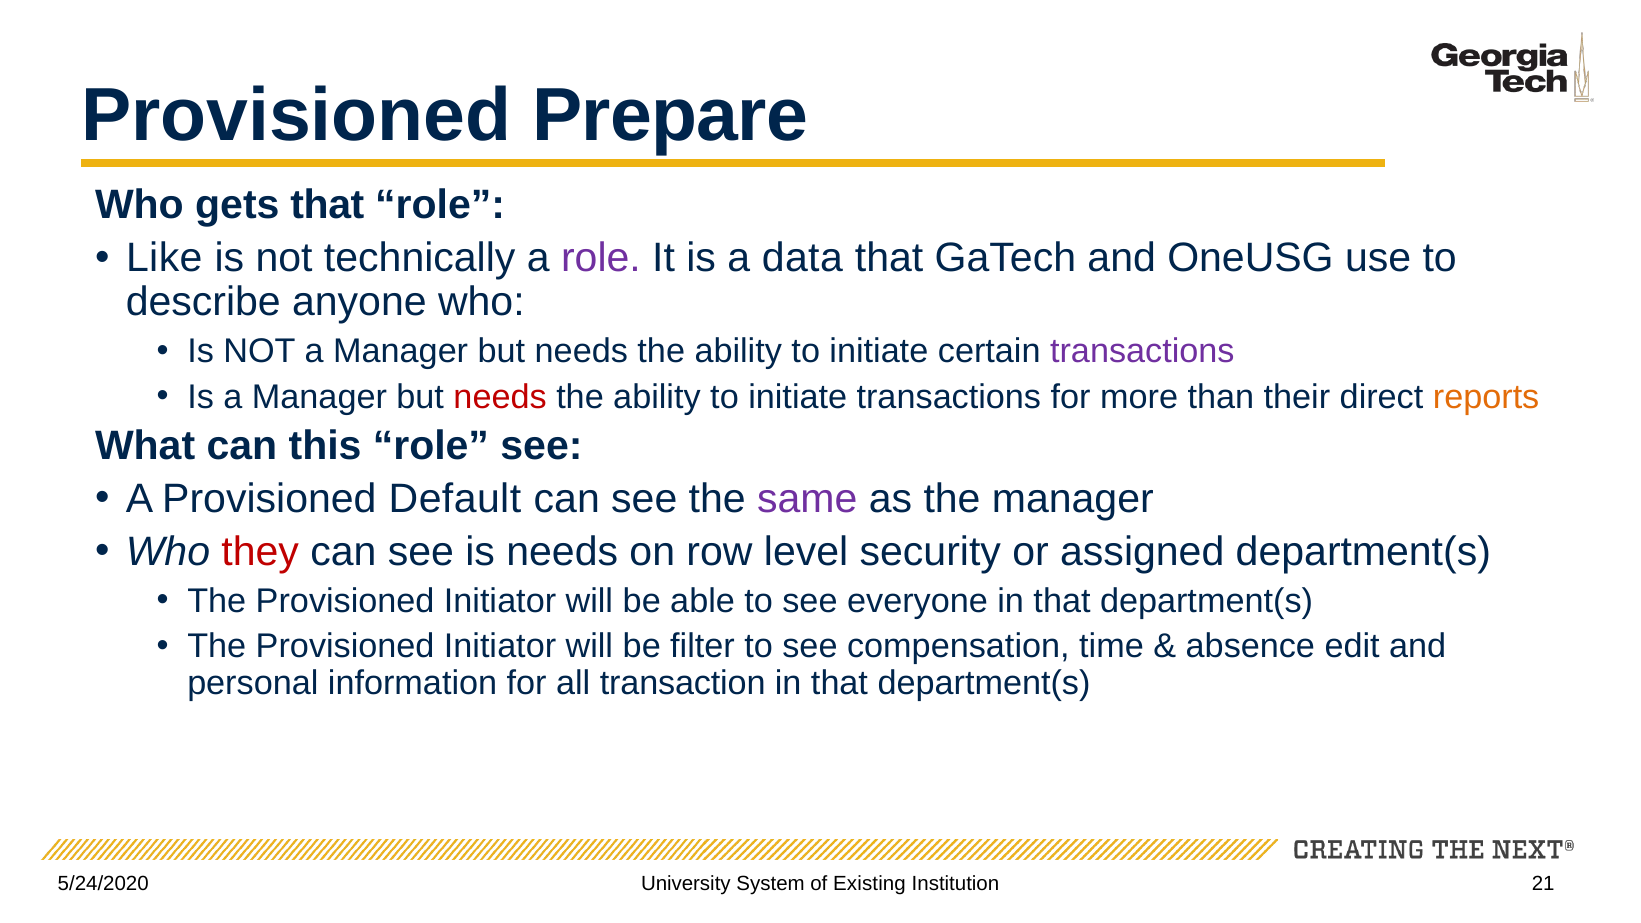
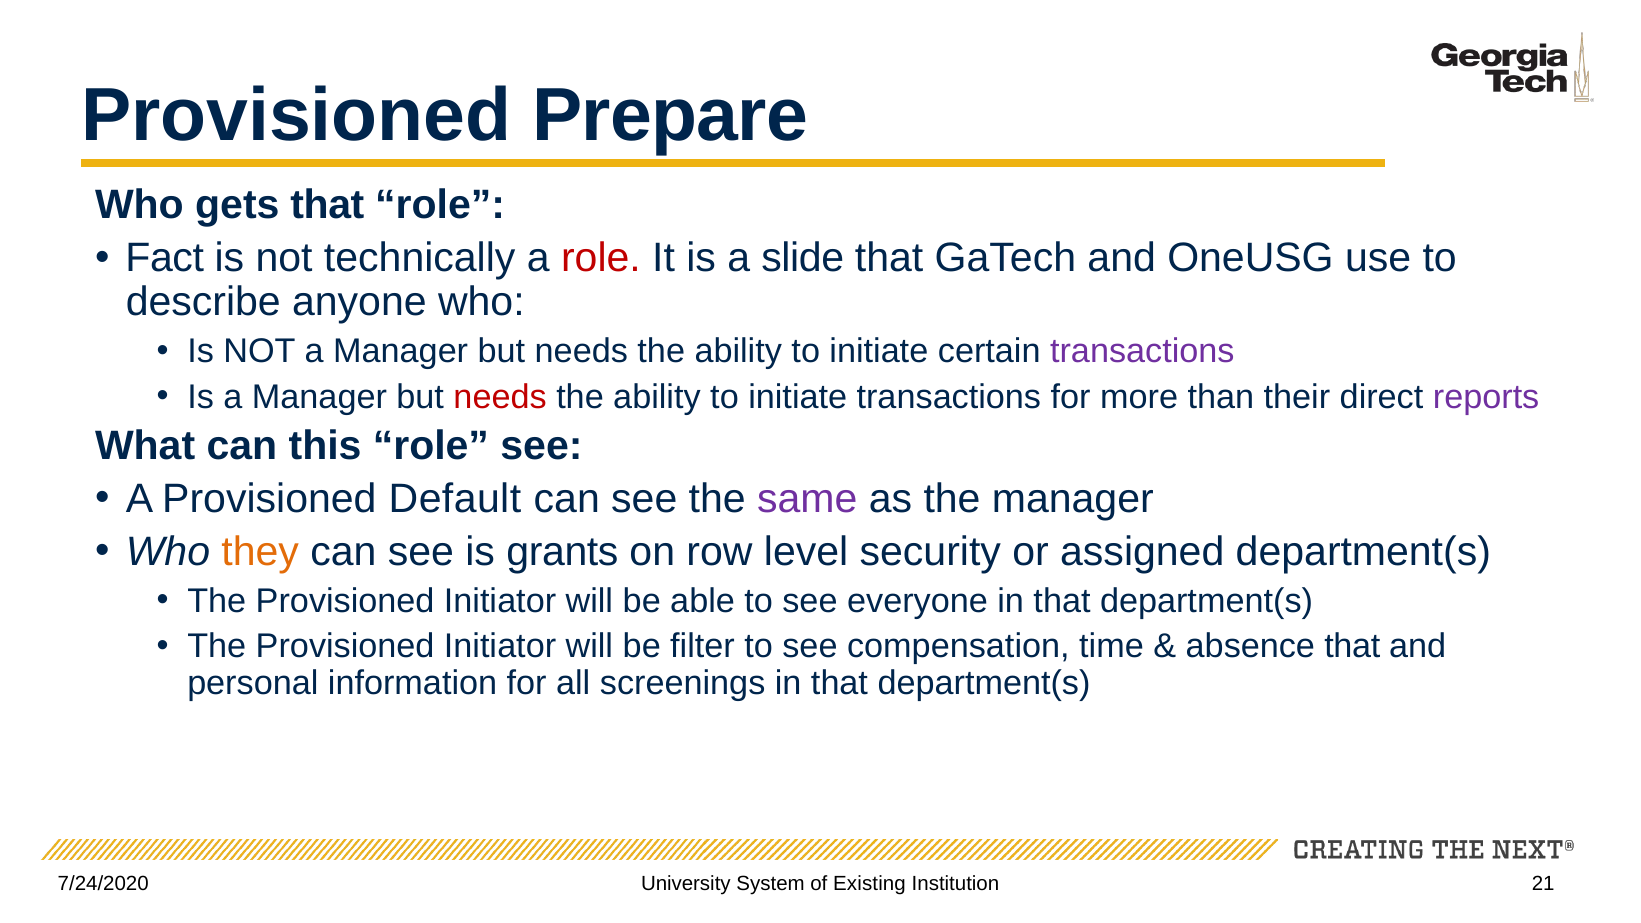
Like: Like -> Fact
role at (601, 258) colour: purple -> red
data: data -> slide
reports colour: orange -> purple
they colour: red -> orange
is needs: needs -> grants
absence edit: edit -> that
transaction: transaction -> screenings
5/24/2020: 5/24/2020 -> 7/24/2020
